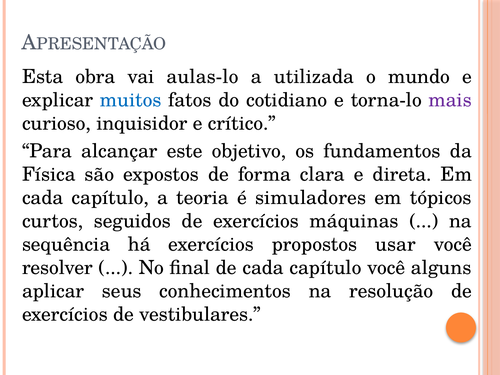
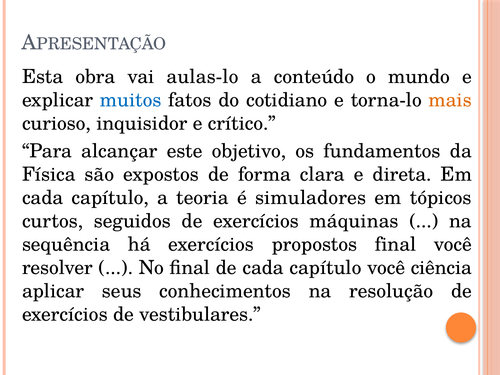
utilizada: utilizada -> conteúdo
mais colour: purple -> orange
propostos usar: usar -> final
alguns: alguns -> ciência
